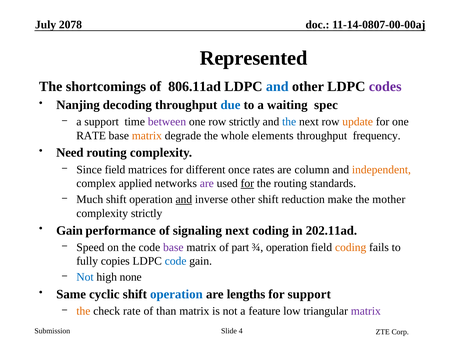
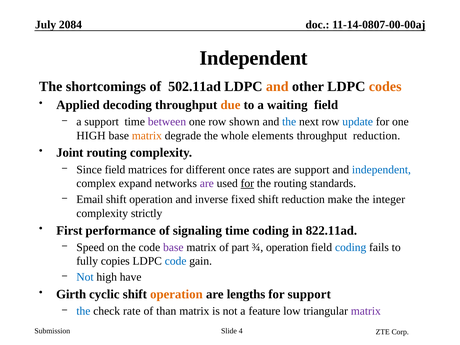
2078: 2078 -> 2084
Represented at (254, 58): Represented -> Independent
806.11ad: 806.11ad -> 502.11ad
and at (277, 86) colour: blue -> orange
codes colour: purple -> orange
Nanjing: Nanjing -> Applied
due colour: blue -> orange
waiting spec: spec -> field
row strictly: strictly -> shown
update colour: orange -> blue
RATE at (91, 136): RATE -> HIGH
throughput frequency: frequency -> reduction
Need: Need -> Joint
are column: column -> support
independent at (381, 170) colour: orange -> blue
applied: applied -> expand
Much: Much -> Email
and at (184, 199) underline: present -> none
inverse other: other -> fixed
mother: mother -> integer
Gain at (69, 230): Gain -> First
signaling next: next -> time
202.11ad: 202.11ad -> 822.11ad
coding at (351, 247) colour: orange -> blue
none: none -> have
Same: Same -> Girth
operation at (176, 294) colour: blue -> orange
the at (83, 311) colour: orange -> blue
